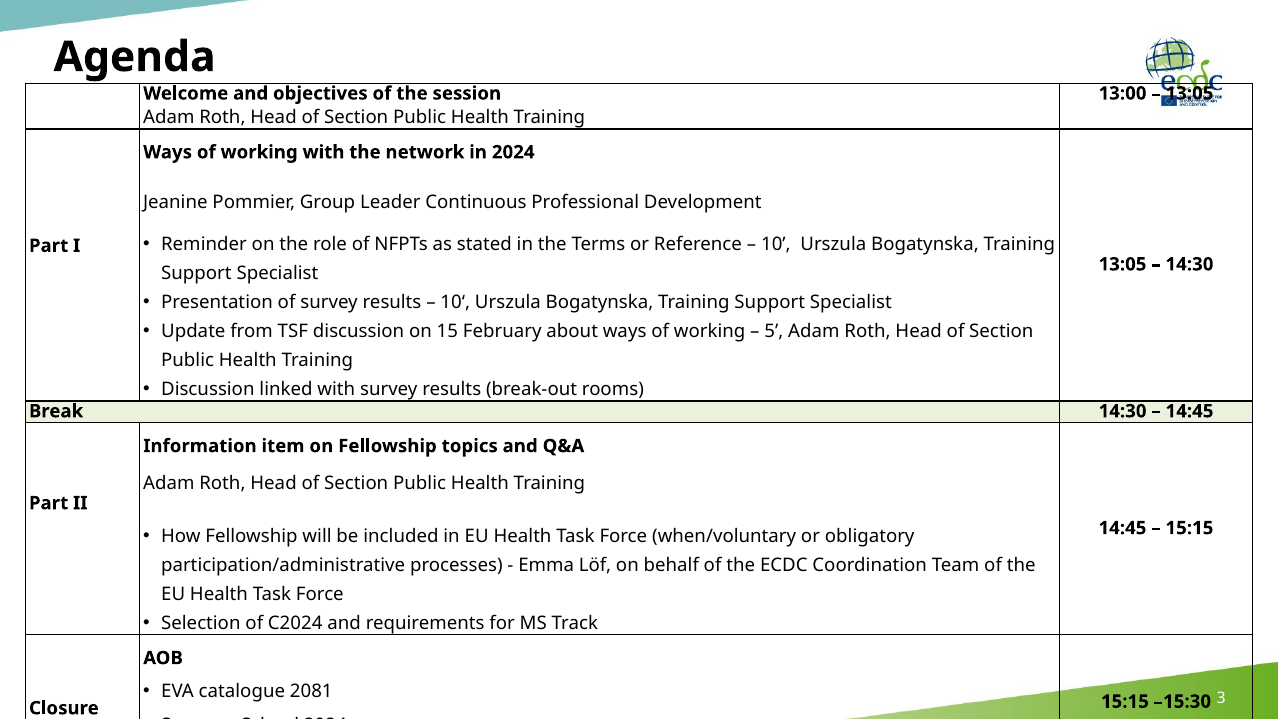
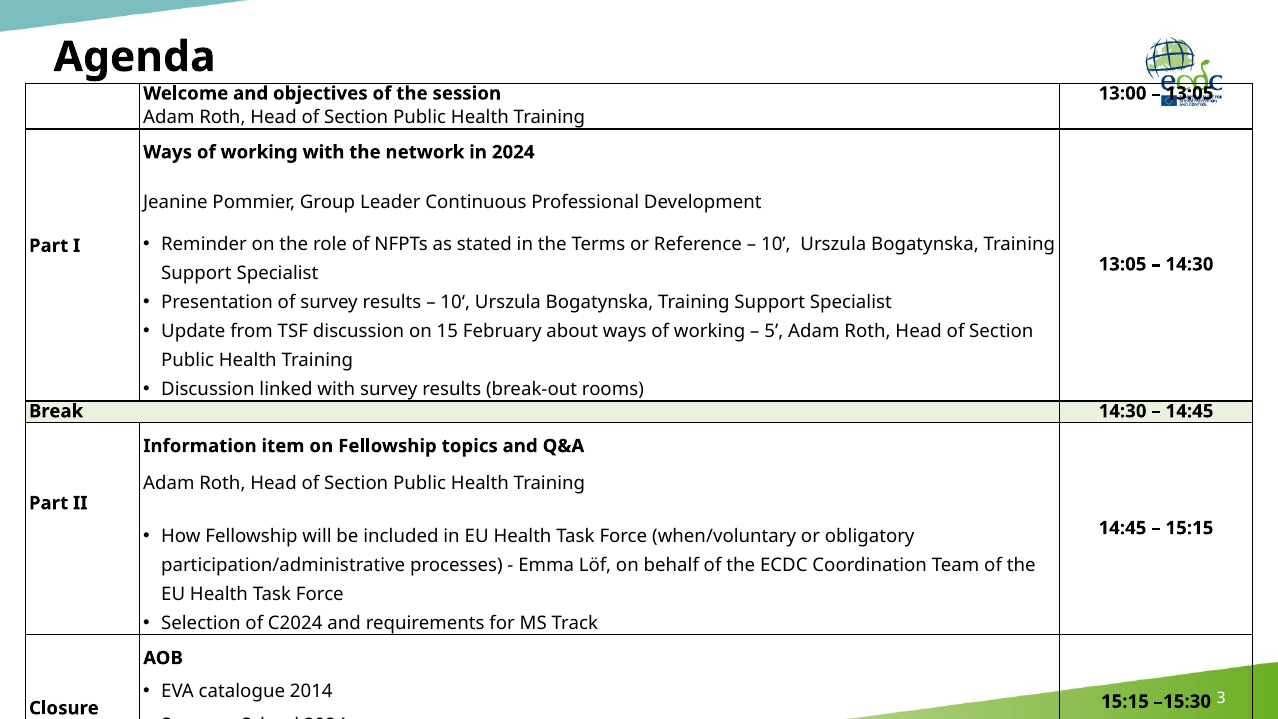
2081: 2081 -> 2014
